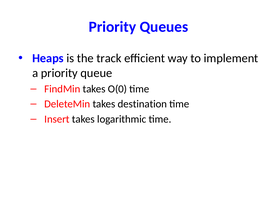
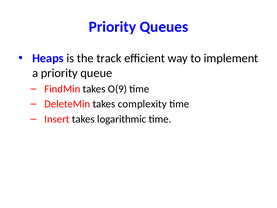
O(0: O(0 -> O(9
destination: destination -> complexity
